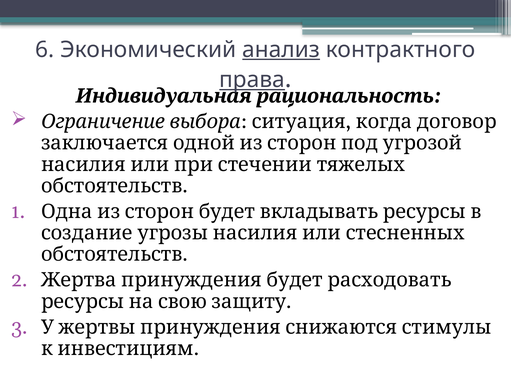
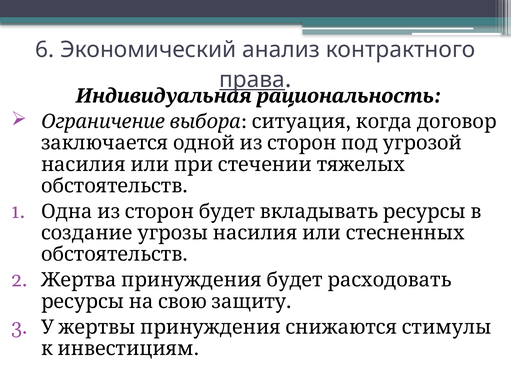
анализ underline: present -> none
